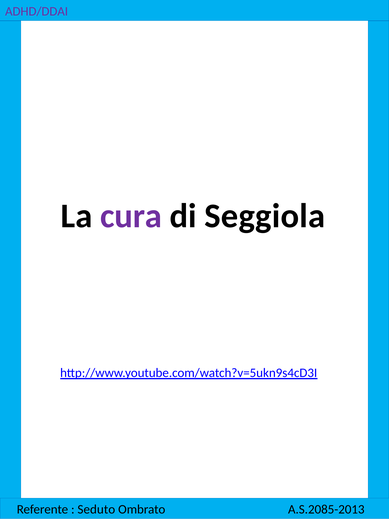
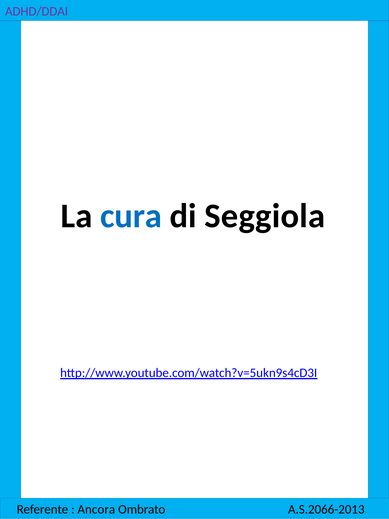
cura colour: purple -> blue
Seduto: Seduto -> Ancora
A.S.2085-2013: A.S.2085-2013 -> A.S.2066-2013
